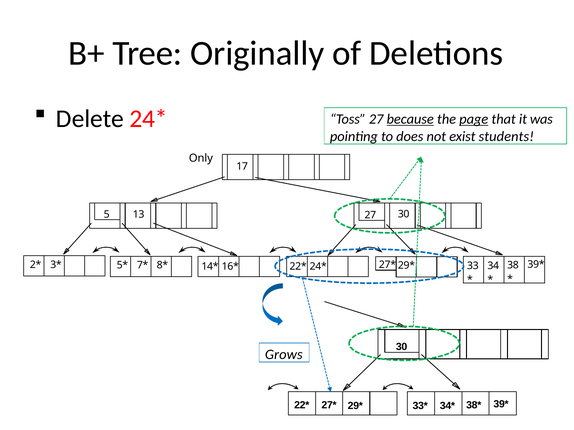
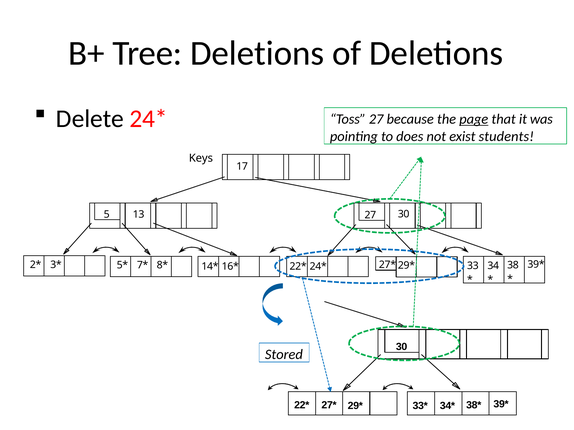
Tree Originally: Originally -> Deletions
because underline: present -> none
Only: Only -> Keys
Grows: Grows -> Stored
